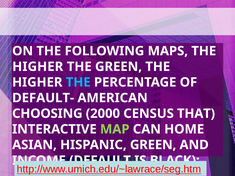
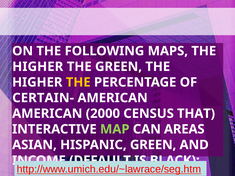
THE at (78, 82) colour: light blue -> yellow
DEFAULT-: DEFAULT- -> CERTAIN-
CHOOSING at (47, 114): CHOOSING -> AMERICAN
HOME: HOME -> AREAS
